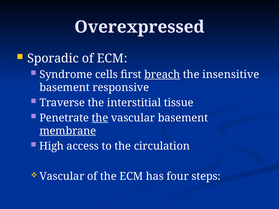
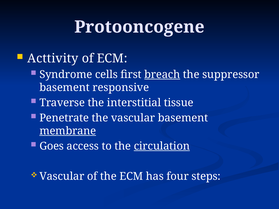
Overexpressed: Overexpressed -> Protooncogene
Sporadic: Sporadic -> Acttivity
insensitive: insensitive -> suppressor
the at (100, 118) underline: present -> none
High: High -> Goes
circulation underline: none -> present
